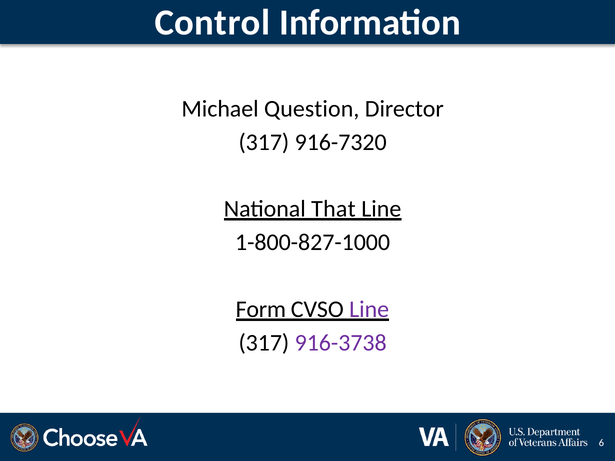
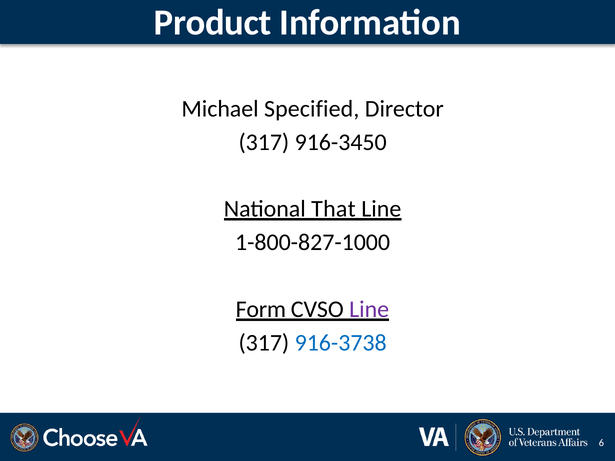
Control: Control -> Product
Question: Question -> Specified
916-7320: 916-7320 -> 916-3450
916-3738 colour: purple -> blue
